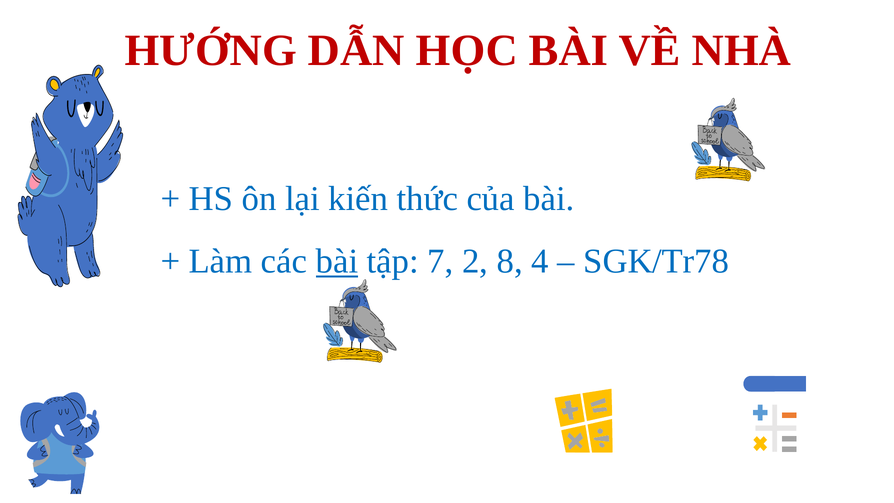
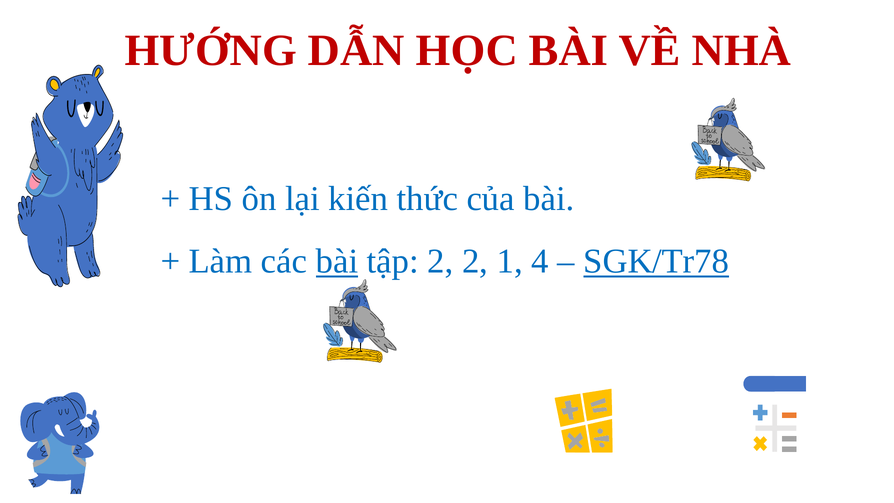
tập 7: 7 -> 2
8: 8 -> 1
SGK/Tr78 underline: none -> present
